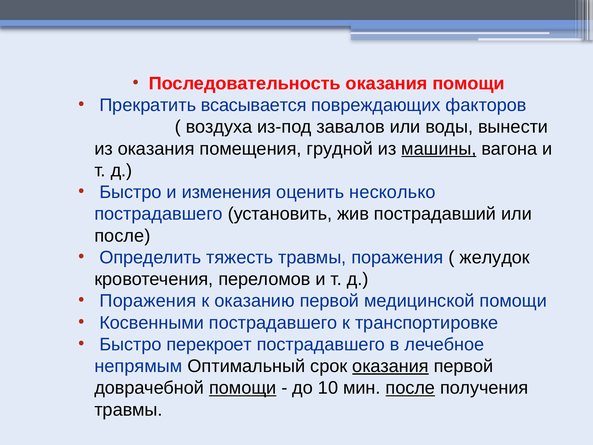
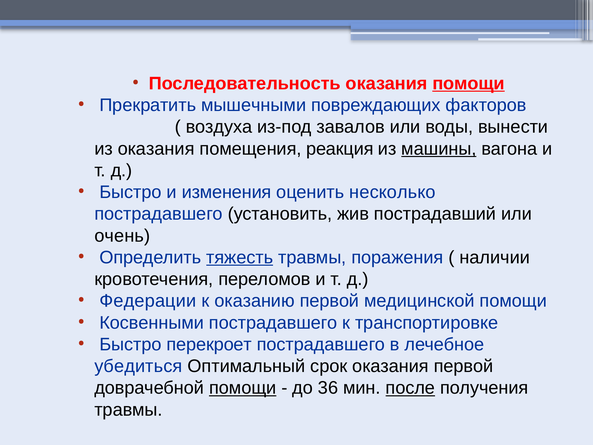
помощи at (469, 83) underline: none -> present
всасывается: всасывается -> мышечными
грудной: грудной -> реакция
после at (122, 236): после -> очень
тяжесть underline: none -> present
желудок: желудок -> наличии
Поражения at (148, 301): Поражения -> Федерации
непрямым: непрямым -> убедиться
оказания at (391, 366) underline: present -> none
10: 10 -> 36
